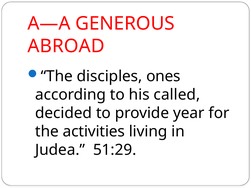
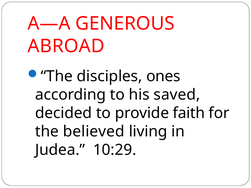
called: called -> saved
year: year -> faith
activities: activities -> believed
51:29: 51:29 -> 10:29
